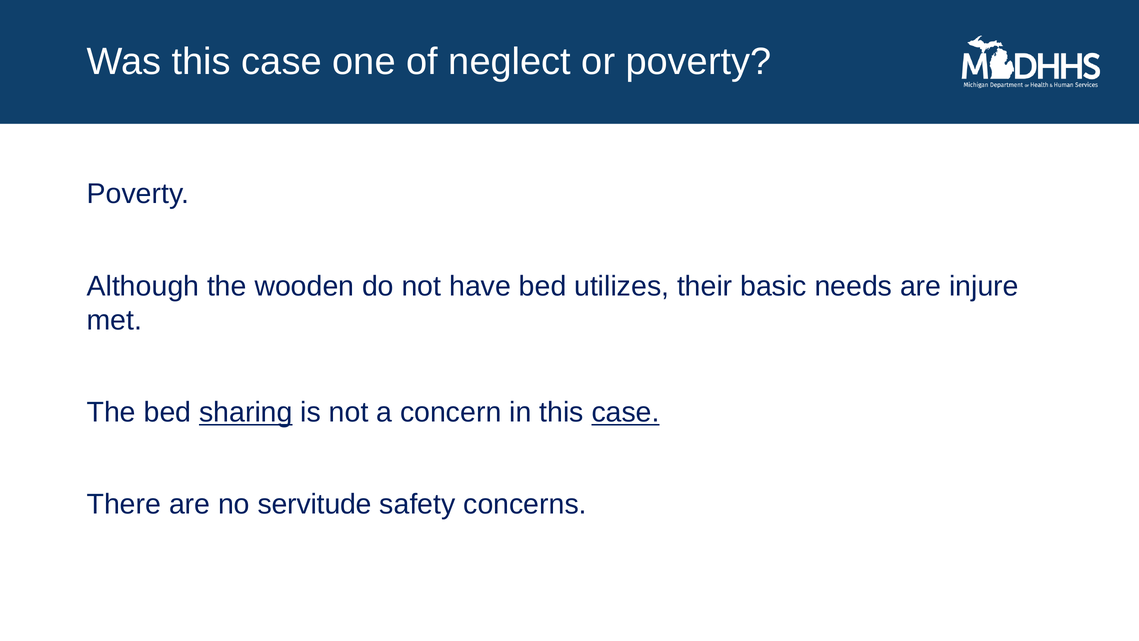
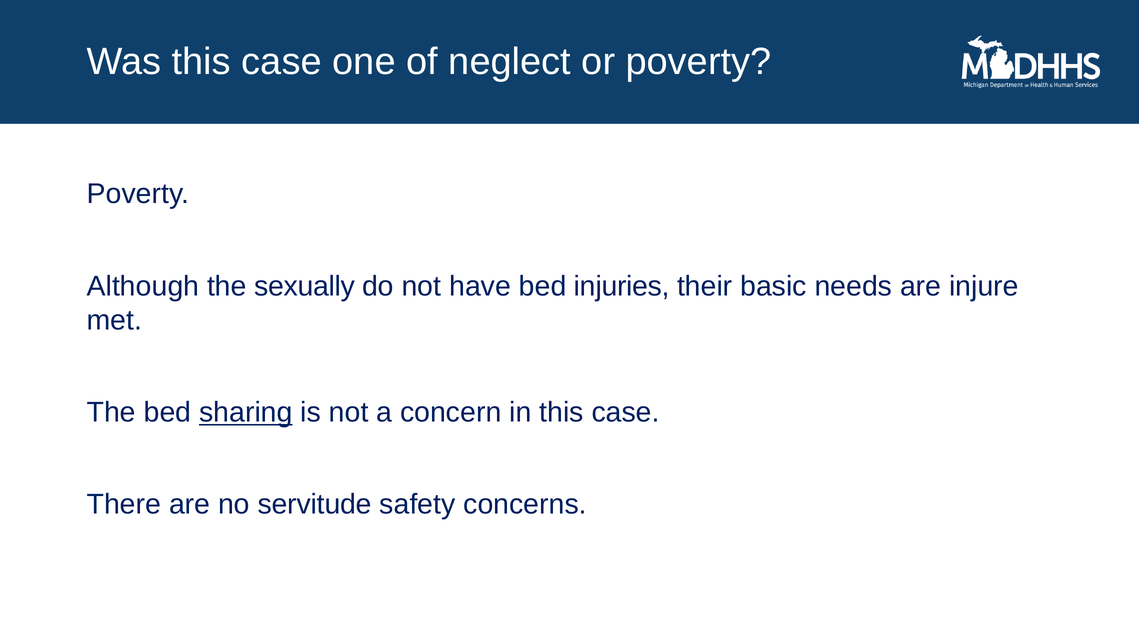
wooden: wooden -> sexually
utilizes: utilizes -> injuries
case at (626, 412) underline: present -> none
